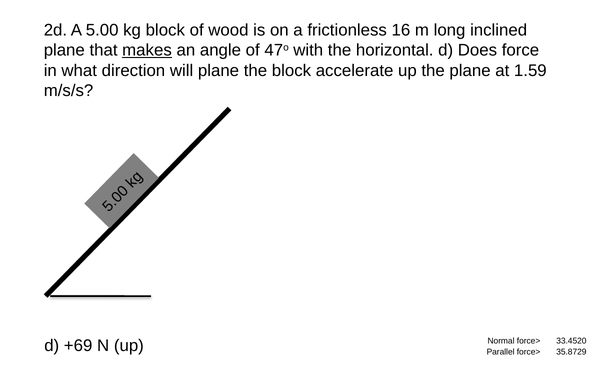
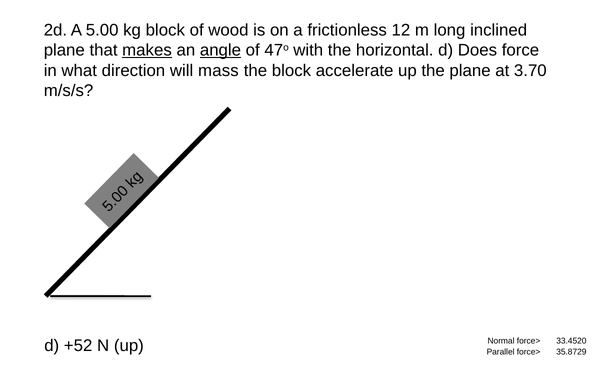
16: 16 -> 12
angle underline: none -> present
will plane: plane -> mass
1.59: 1.59 -> 3.70
+69: +69 -> +52
